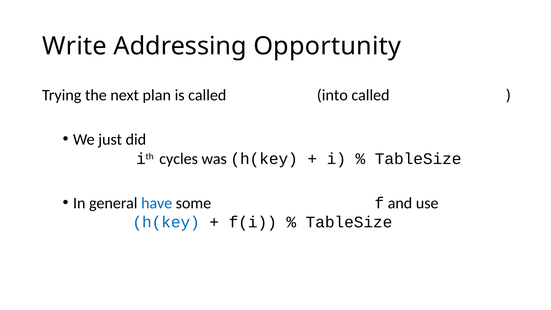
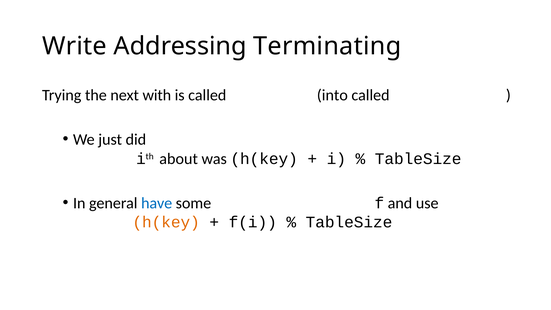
Opportunity: Opportunity -> Terminating
plan: plan -> with
cycles: cycles -> about
h(key at (166, 222) colour: blue -> orange
